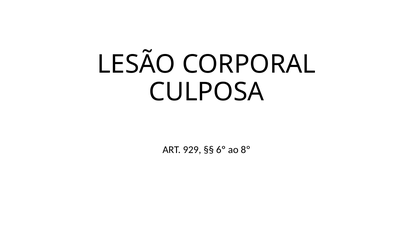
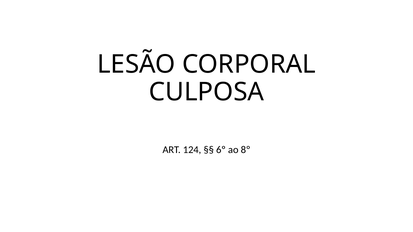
929: 929 -> 124
